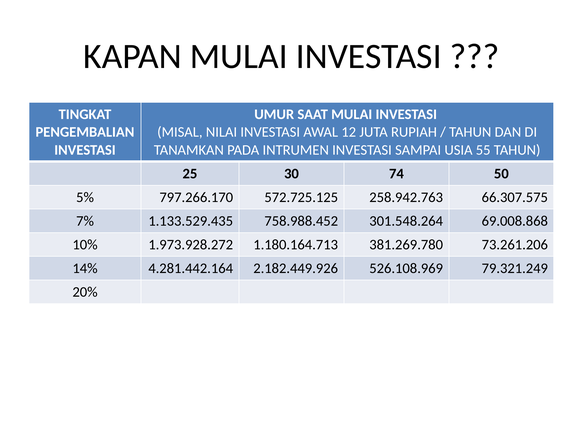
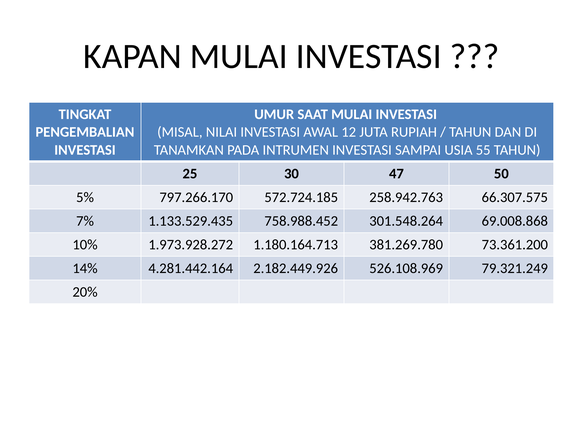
74: 74 -> 47
572.725.125: 572.725.125 -> 572.724.185
73.261.206: 73.261.206 -> 73.361.200
